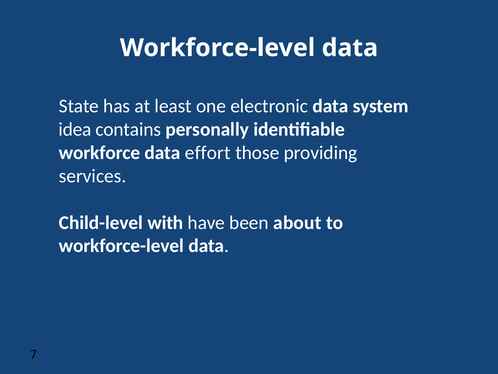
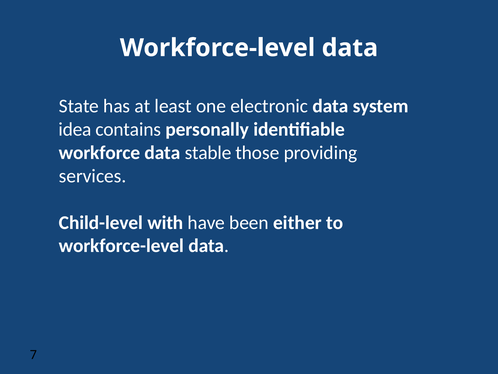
effort: effort -> stable
about: about -> either
